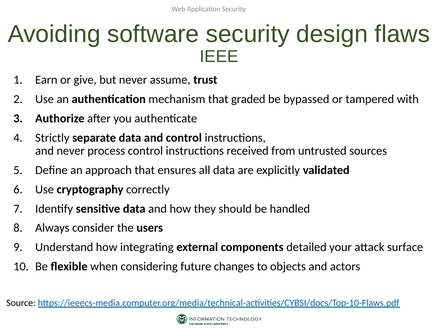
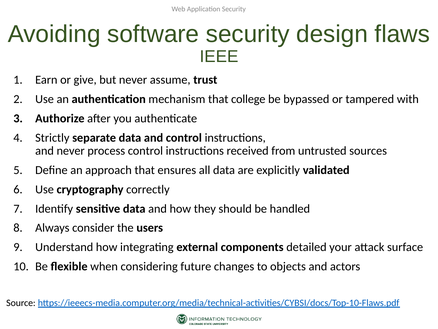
graded: graded -> college
